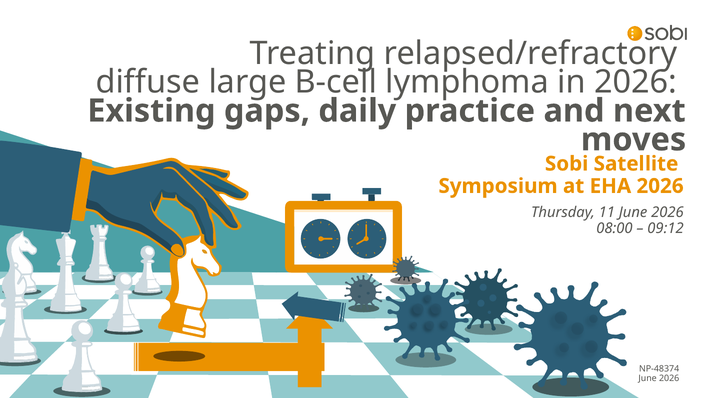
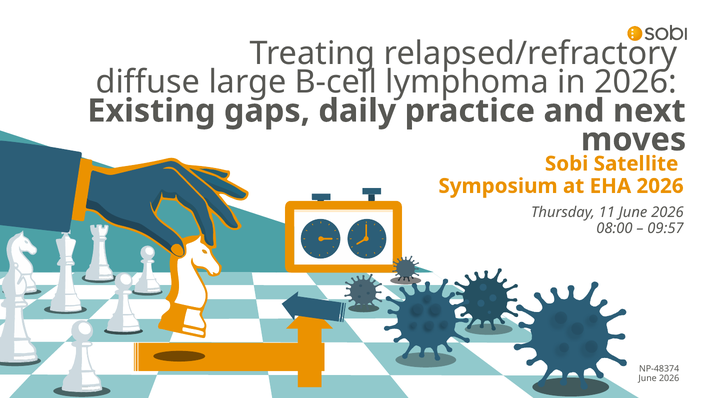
09:12: 09:12 -> 09:57
